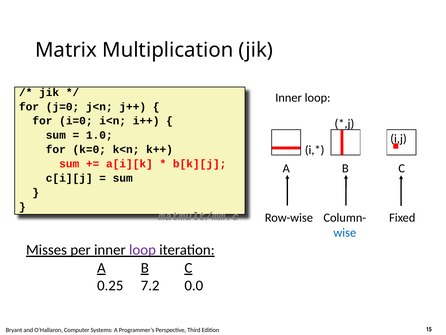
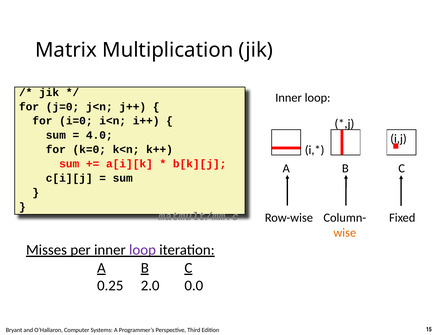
1.0: 1.0 -> 4.0
wise colour: blue -> orange
7.2: 7.2 -> 2.0
